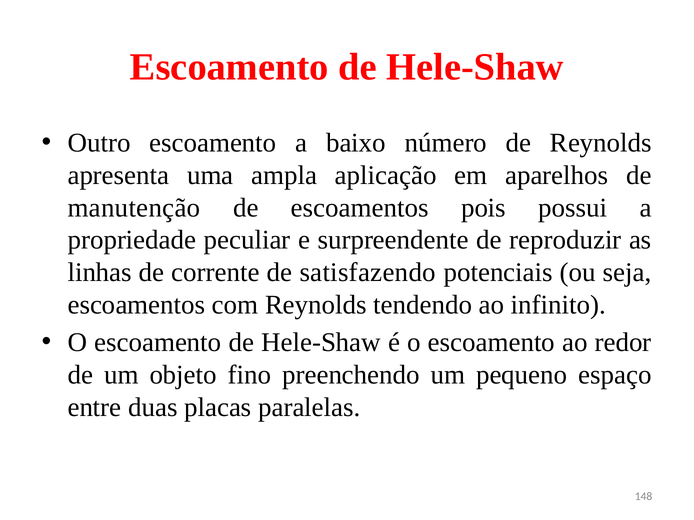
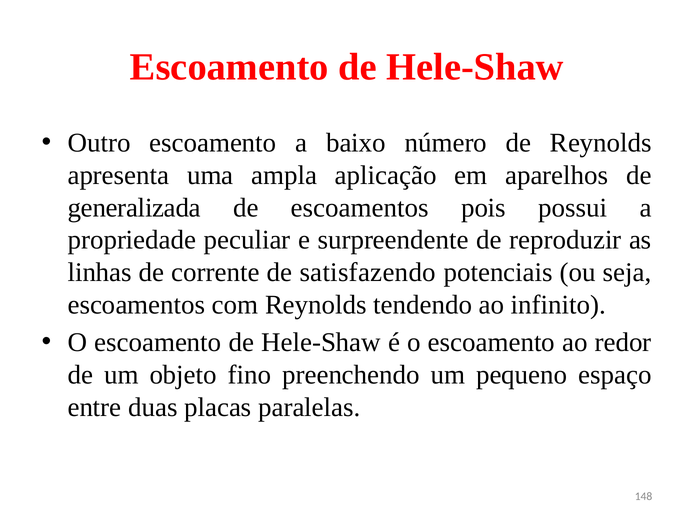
manutenção: manutenção -> generalizada
